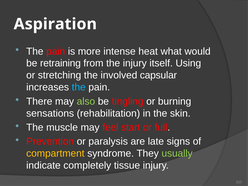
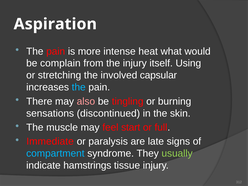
retraining: retraining -> complain
also colour: light green -> pink
rehabilitation: rehabilitation -> discontinued
Prevention: Prevention -> Immediate
compartment colour: yellow -> light blue
completely: completely -> hamstrings
